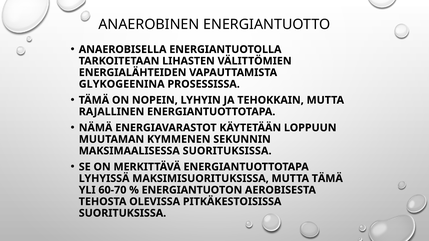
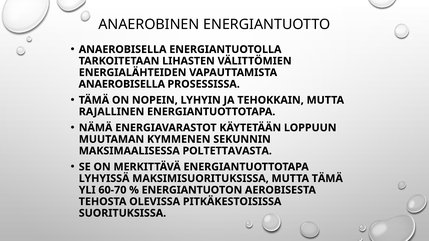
GLYKOGEENINA at (122, 84): GLYKOGEENINA -> ANAEROBISELLA
MAKSIMAALISESSA SUORITUKSISSA: SUORITUKSISSA -> POLTETTAVASTA
